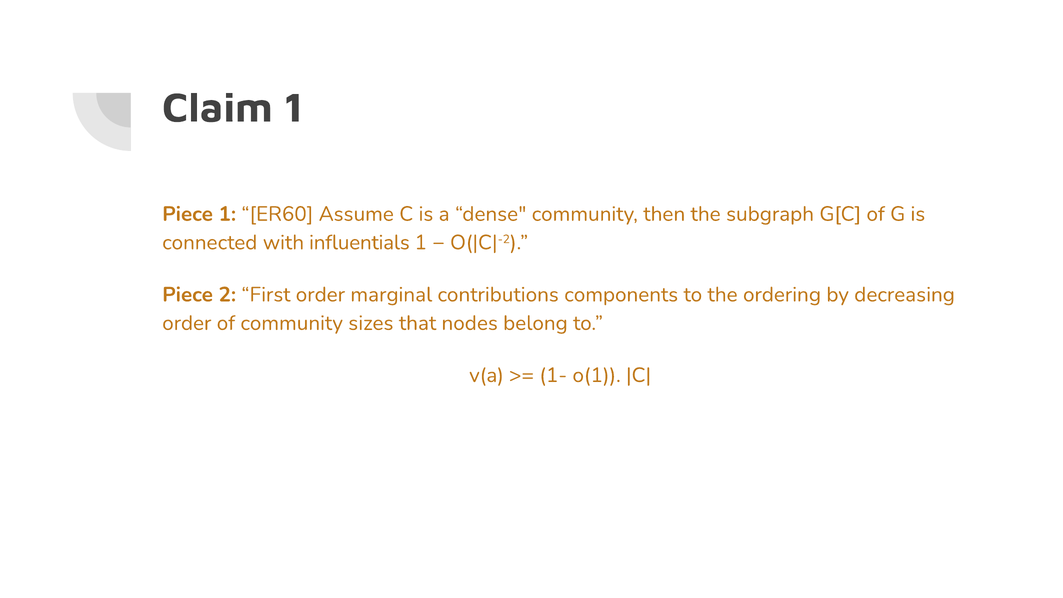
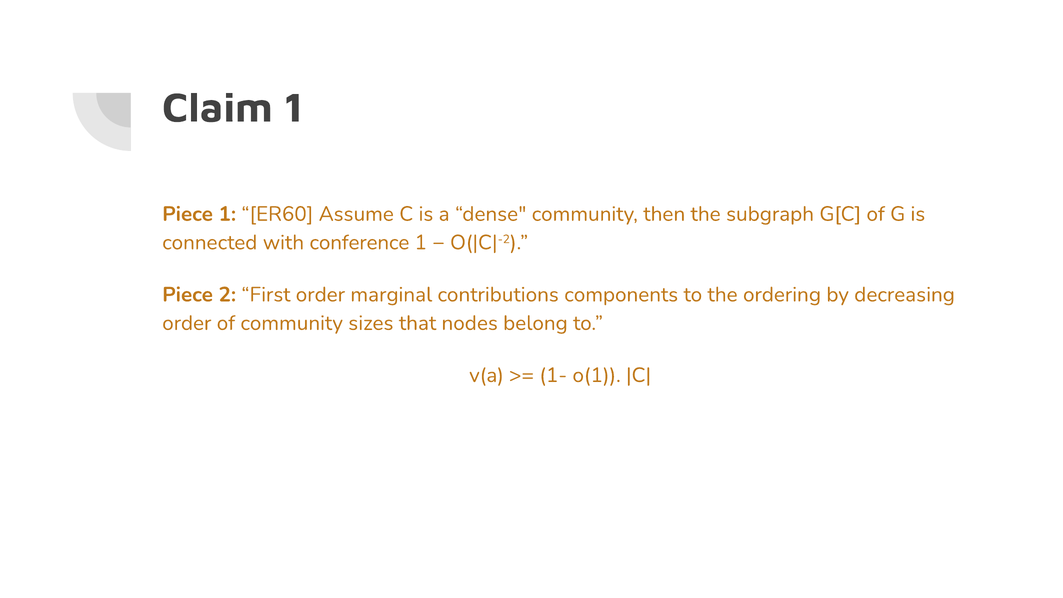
influentials: influentials -> conference
